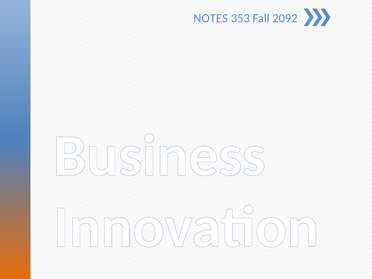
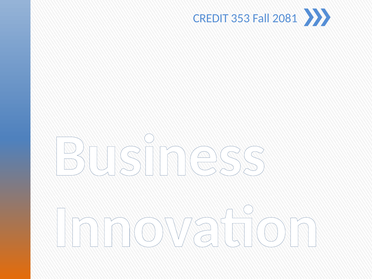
NOTES: NOTES -> CREDIT
2092: 2092 -> 2081
